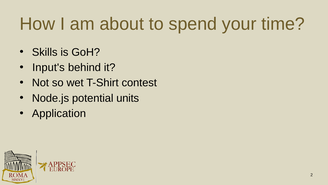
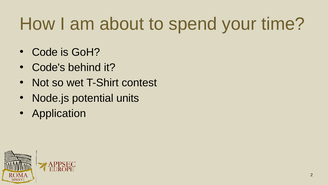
Skills: Skills -> Code
Input's: Input's -> Code's
